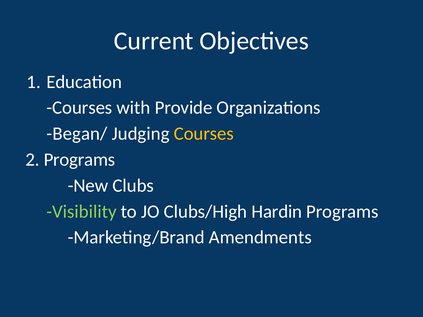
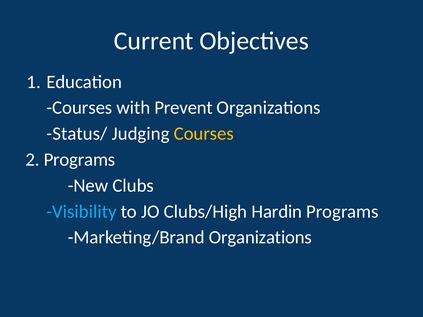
Provide: Provide -> Prevent
Began/: Began/ -> Status/
Visibility colour: light green -> light blue
Marketing/Brand Amendments: Amendments -> Organizations
